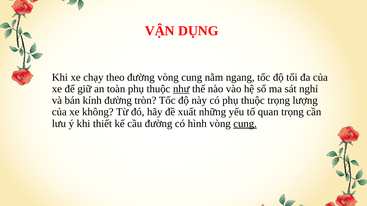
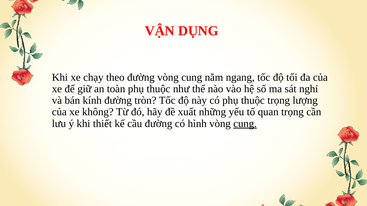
như underline: present -> none
